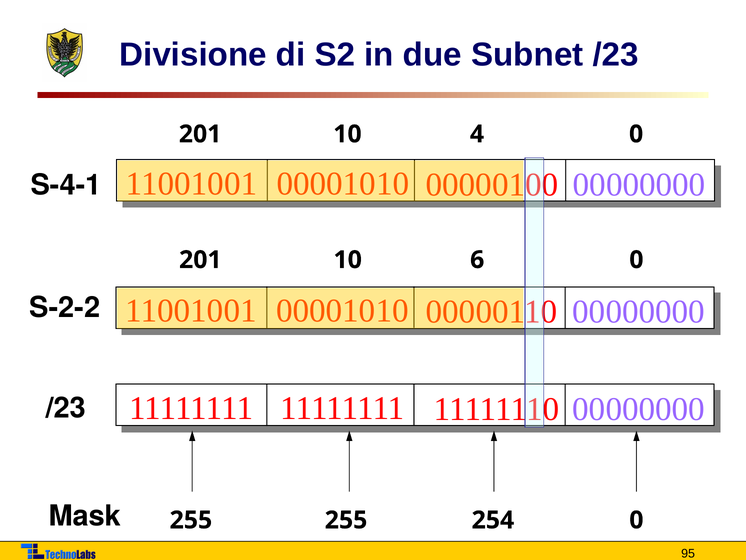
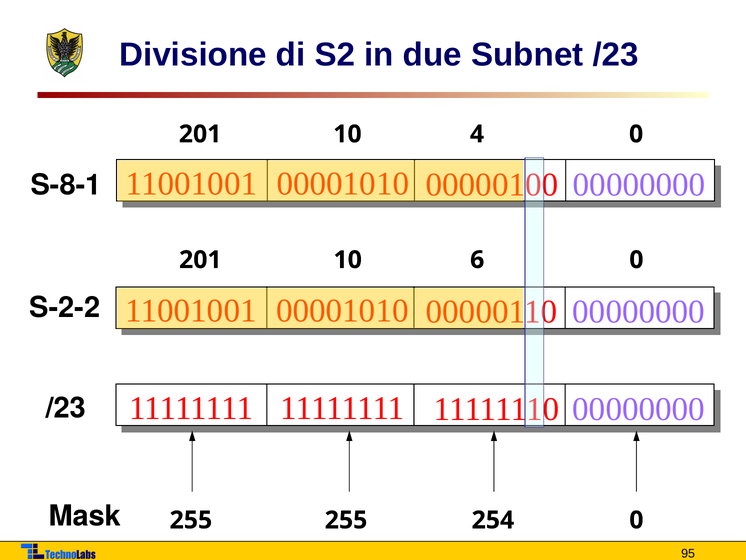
S-4-1: S-4-1 -> S-8-1
